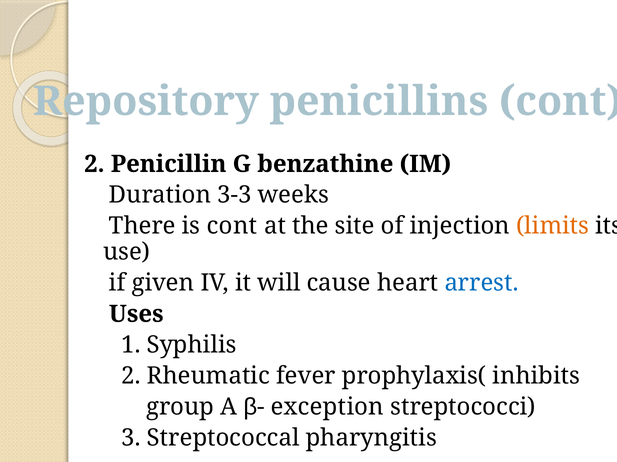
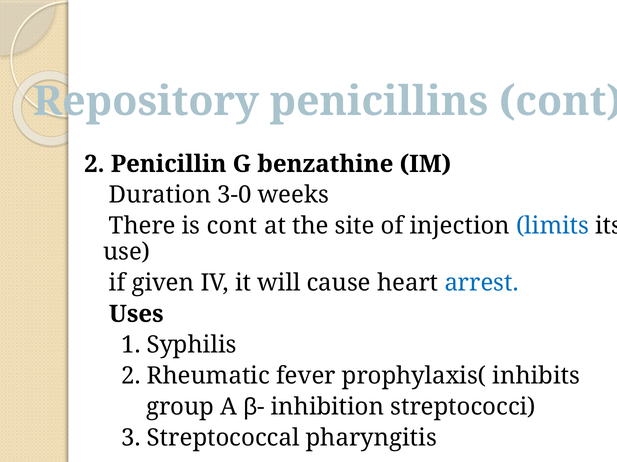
3-3: 3-3 -> 3-0
limits colour: orange -> blue
exception: exception -> inhibition
